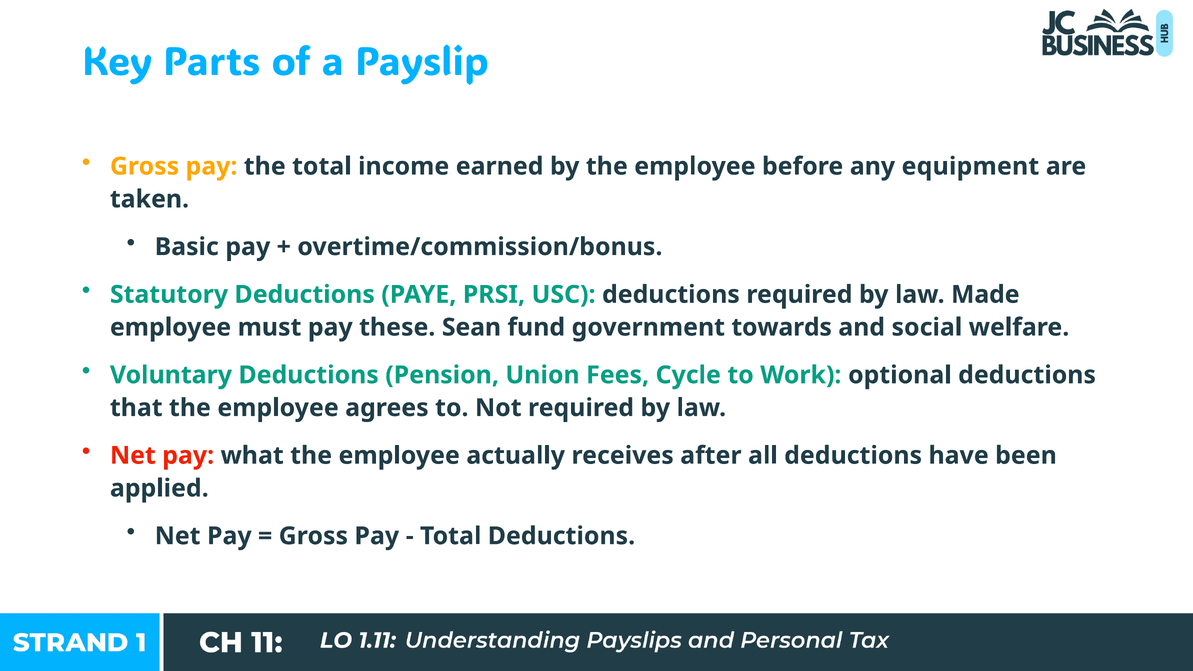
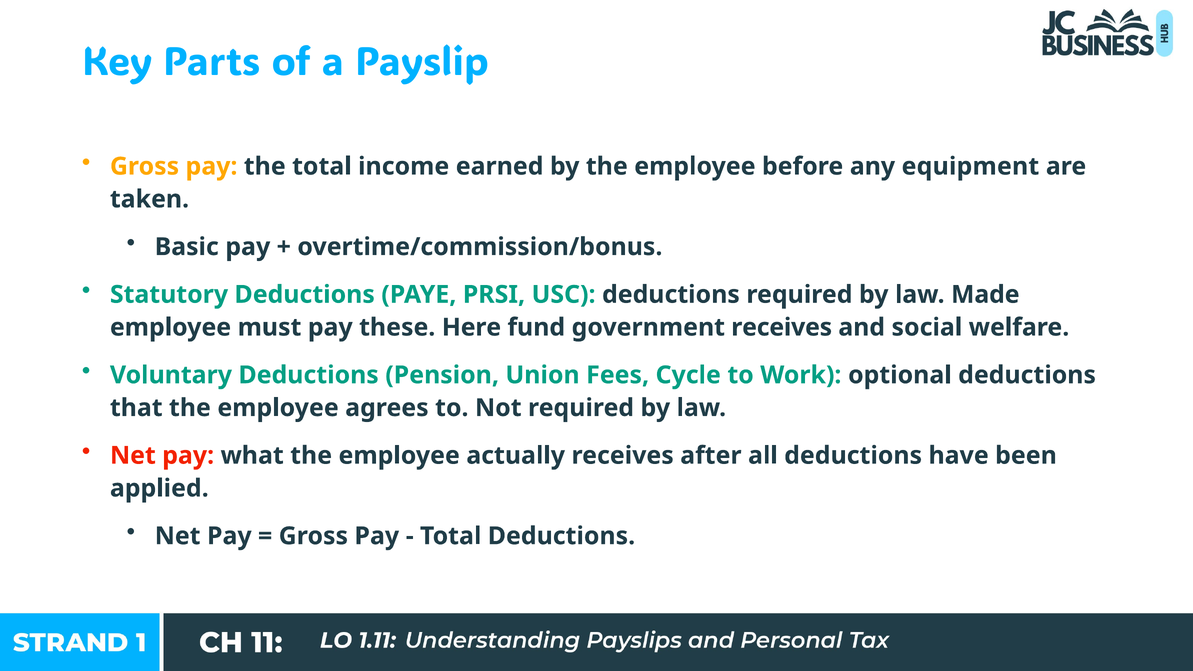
Sean: Sean -> Here
government towards: towards -> receives
